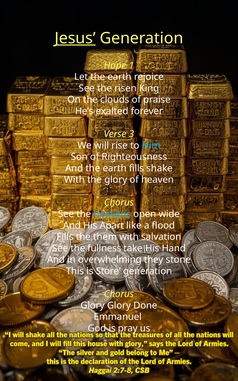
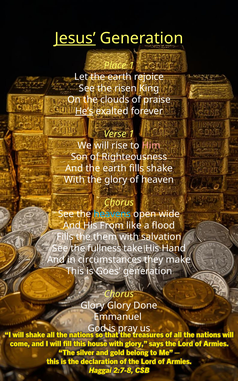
Hope: Hope -> Place
He’s underline: none -> present
Verse 3: 3 -> 1
Him colour: light blue -> pink
Apart: Apart -> From
overwhelming: overwhelming -> circumstances
stone: stone -> make
Store: Store -> Goes
